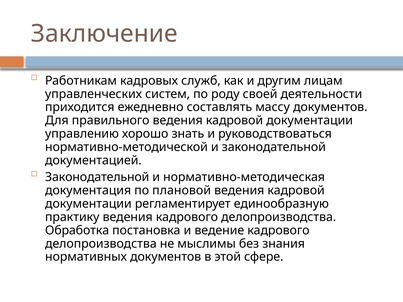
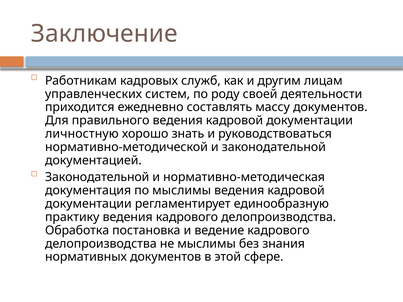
управлению: управлению -> личностную
по плановой: плановой -> мыслимы
